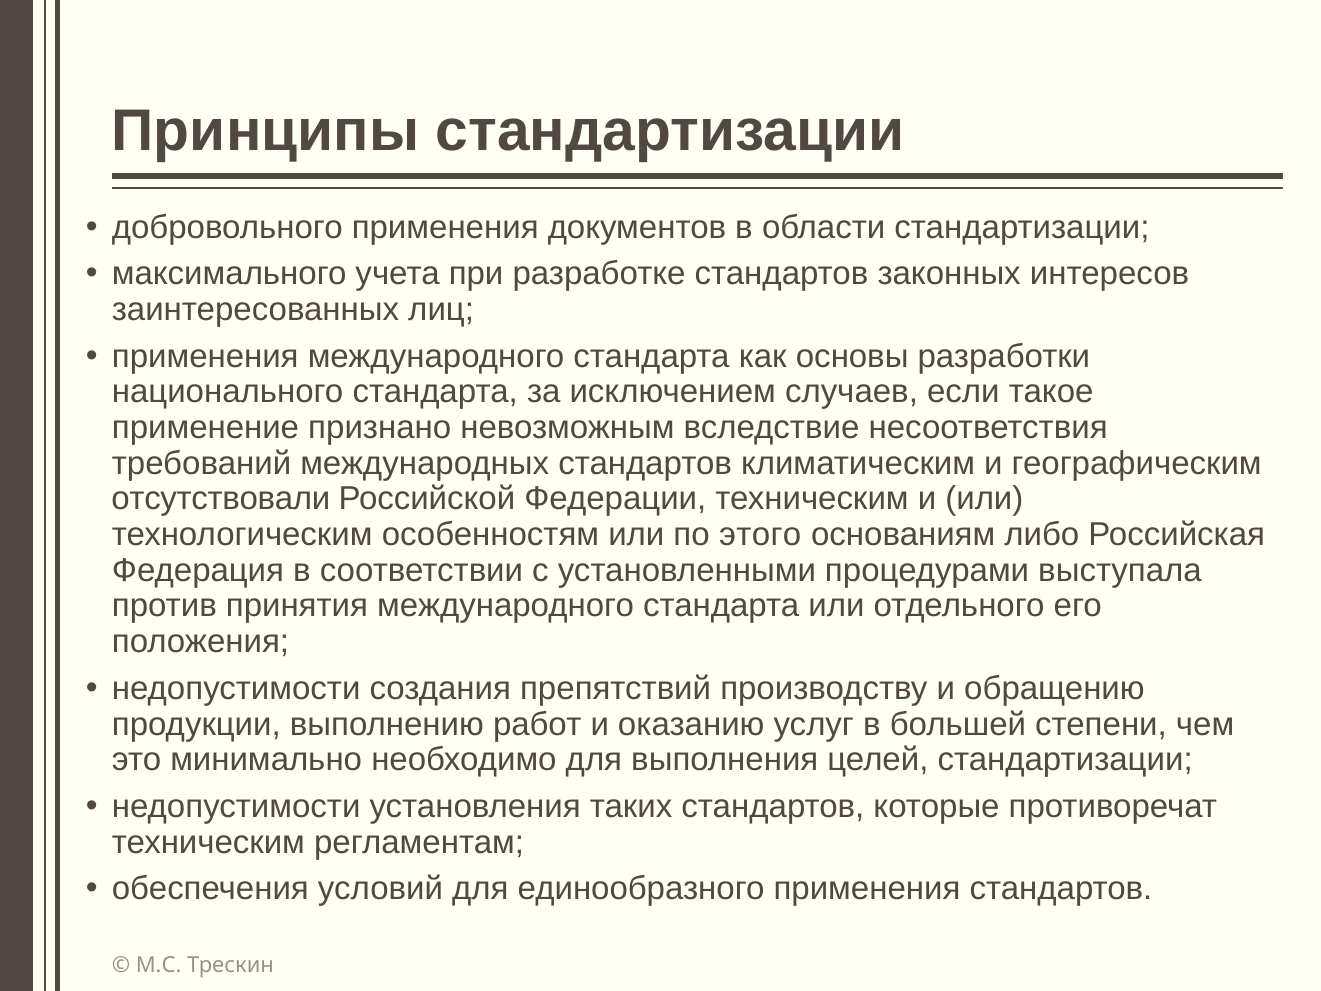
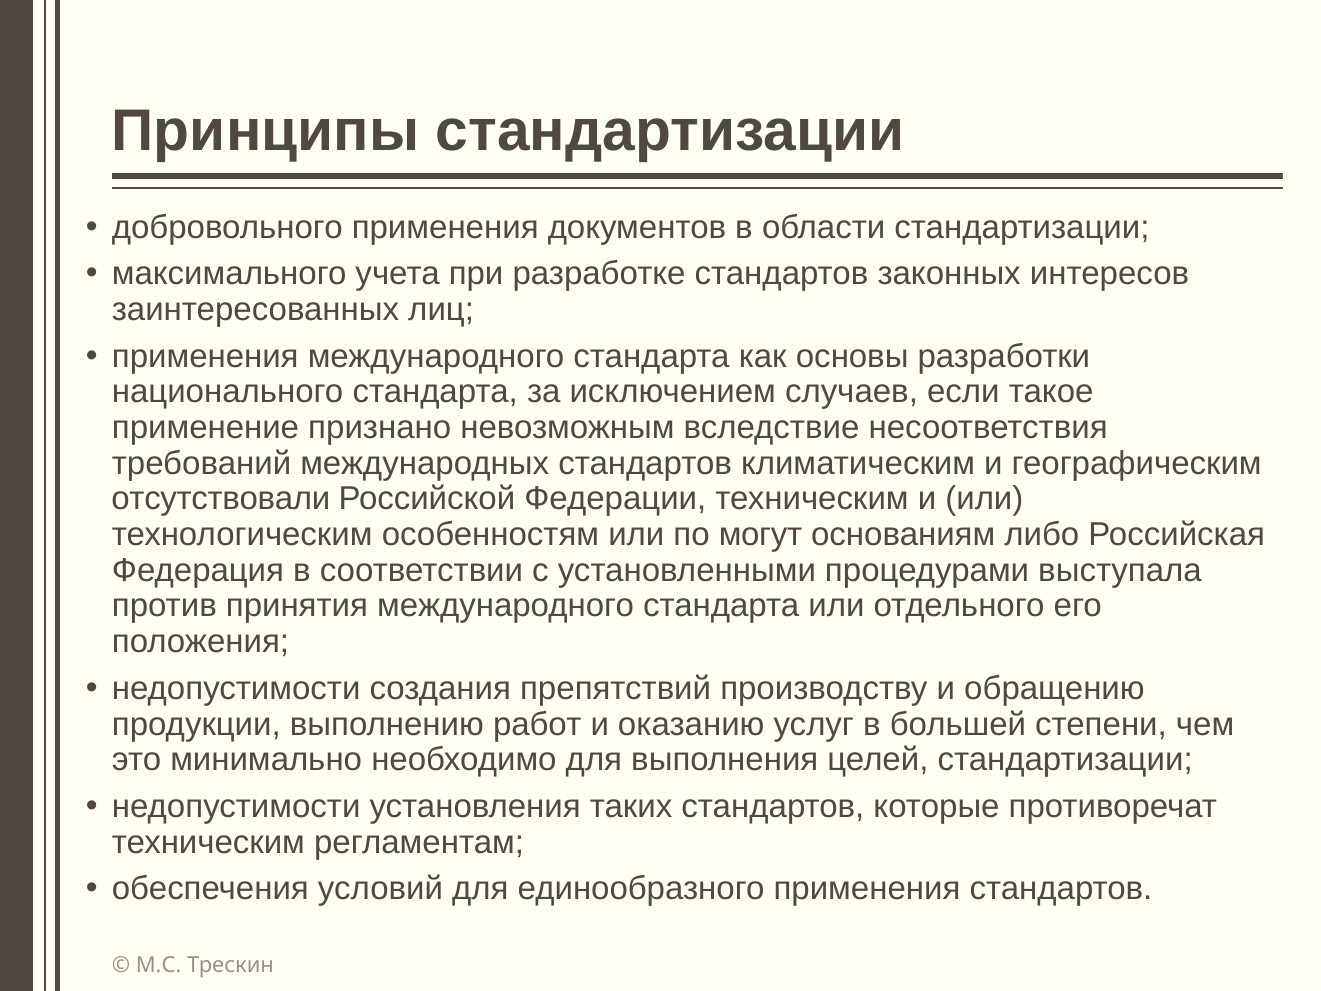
этого: этого -> могут
